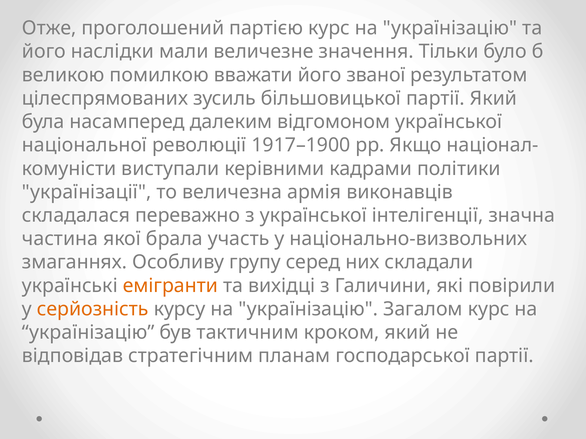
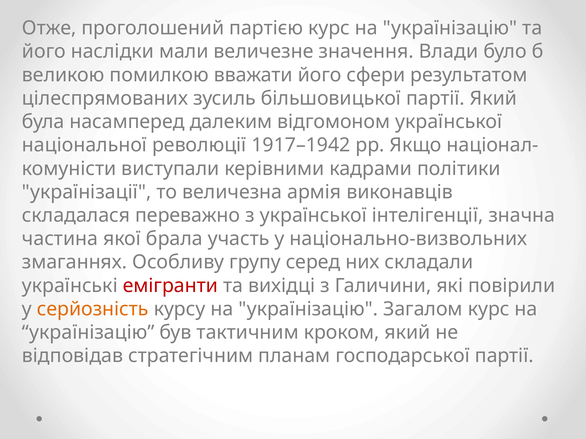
Тільки: Тільки -> Влади
званої: званої -> сфери
1917–1900: 1917–1900 -> 1917–1942
емігранти colour: orange -> red
